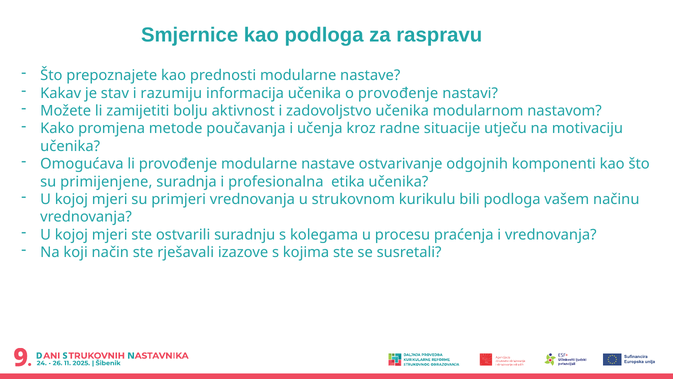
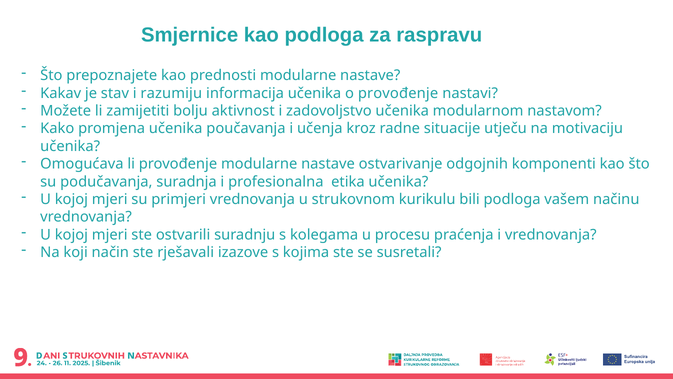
promjena metode: metode -> učenika
primijenjene: primijenjene -> podučavanja
